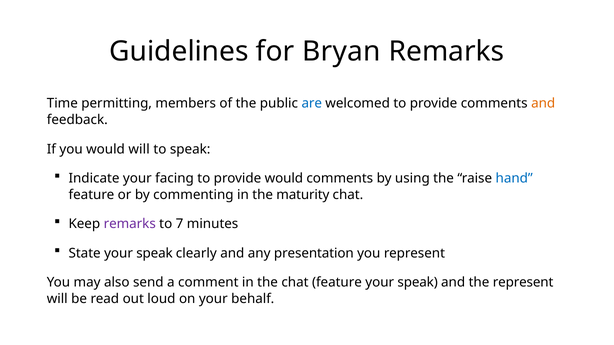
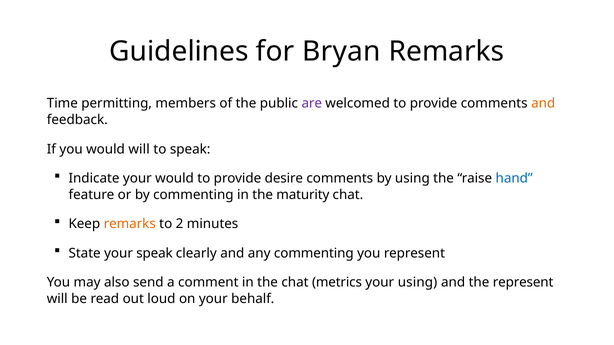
are colour: blue -> purple
your facing: facing -> would
provide would: would -> desire
remarks at (130, 224) colour: purple -> orange
7: 7 -> 2
any presentation: presentation -> commenting
chat feature: feature -> metrics
speak at (418, 283): speak -> using
